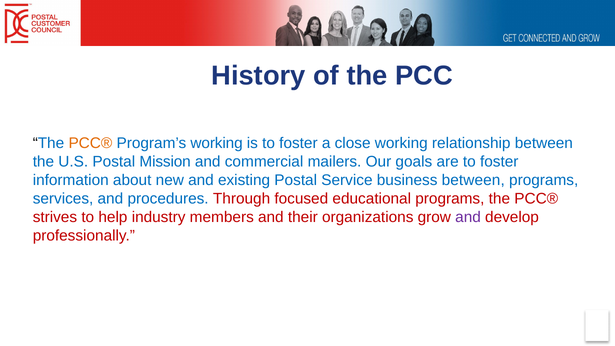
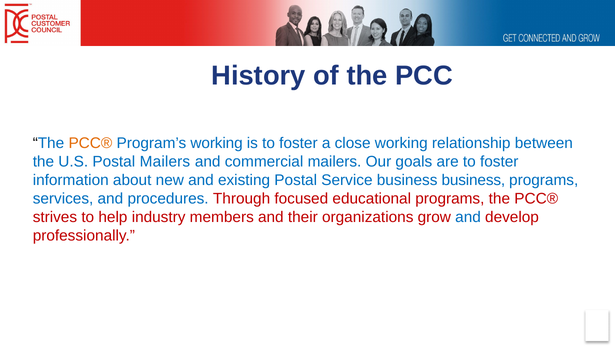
Postal Mission: Mission -> Mailers
business between: between -> business
and at (468, 217) colour: purple -> blue
